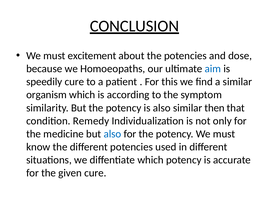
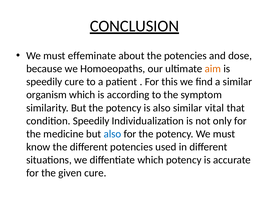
excitement: excitement -> effeminate
aim colour: blue -> orange
then: then -> vital
condition Remedy: Remedy -> Speedily
